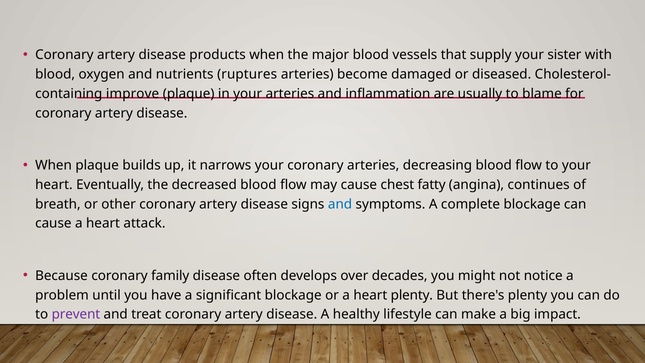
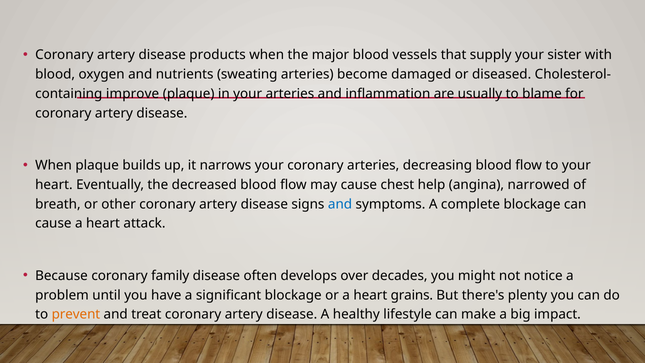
ruptures: ruptures -> sweating
fatty: fatty -> help
continues: continues -> narrowed
heart plenty: plenty -> grains
prevent colour: purple -> orange
